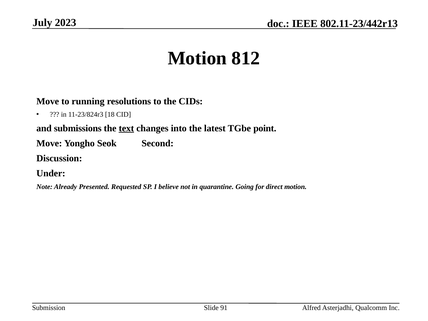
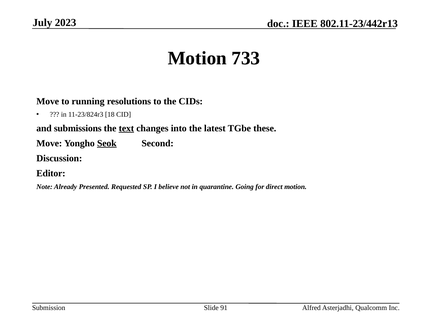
812: 812 -> 733
point: point -> these
Seok underline: none -> present
Under: Under -> Editor
